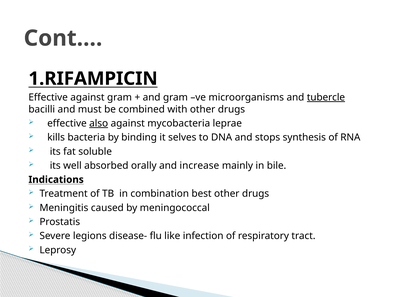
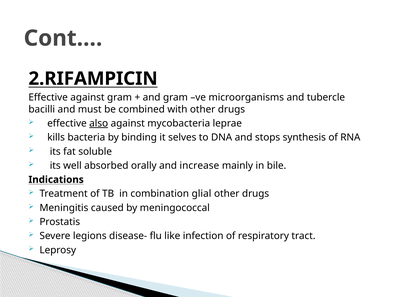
1.RIFAMPICIN: 1.RIFAMPICIN -> 2.RIFAMPICIN
tubercle underline: present -> none
best: best -> glial
